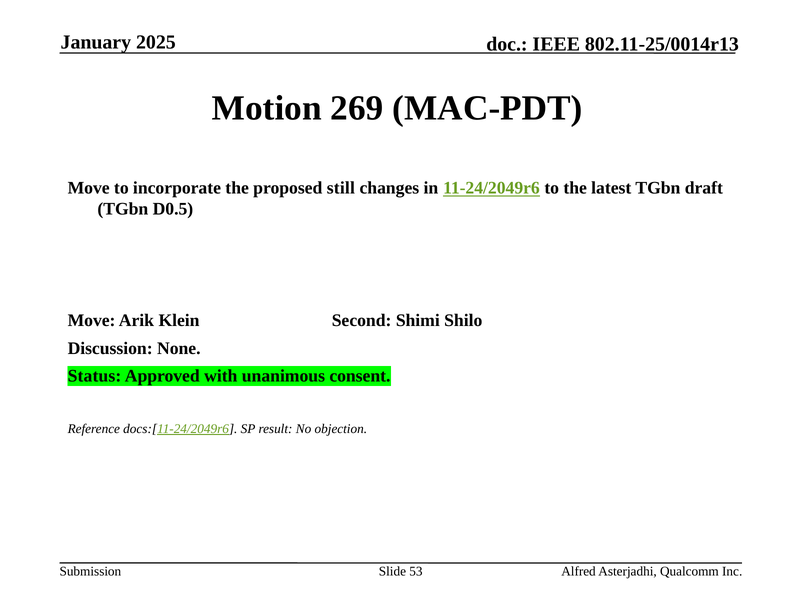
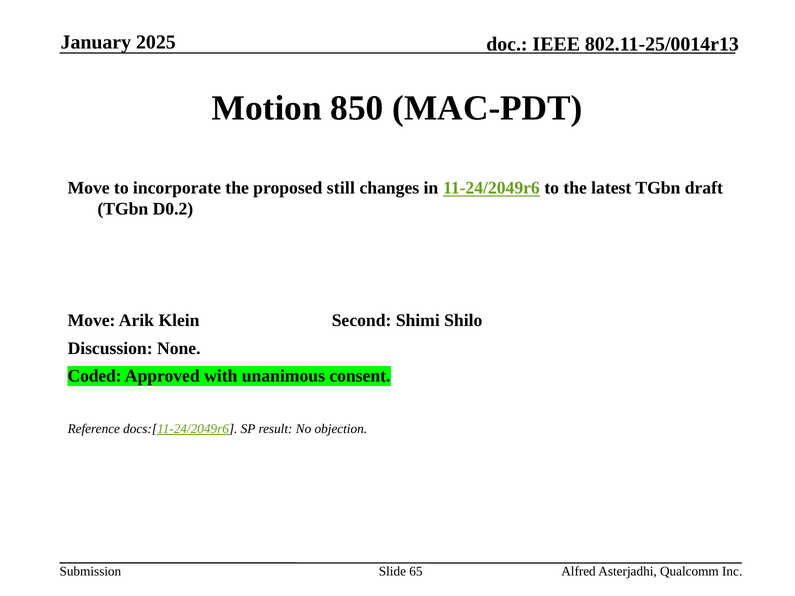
269: 269 -> 850
D0.5: D0.5 -> D0.2
Status: Status -> Coded
53: 53 -> 65
